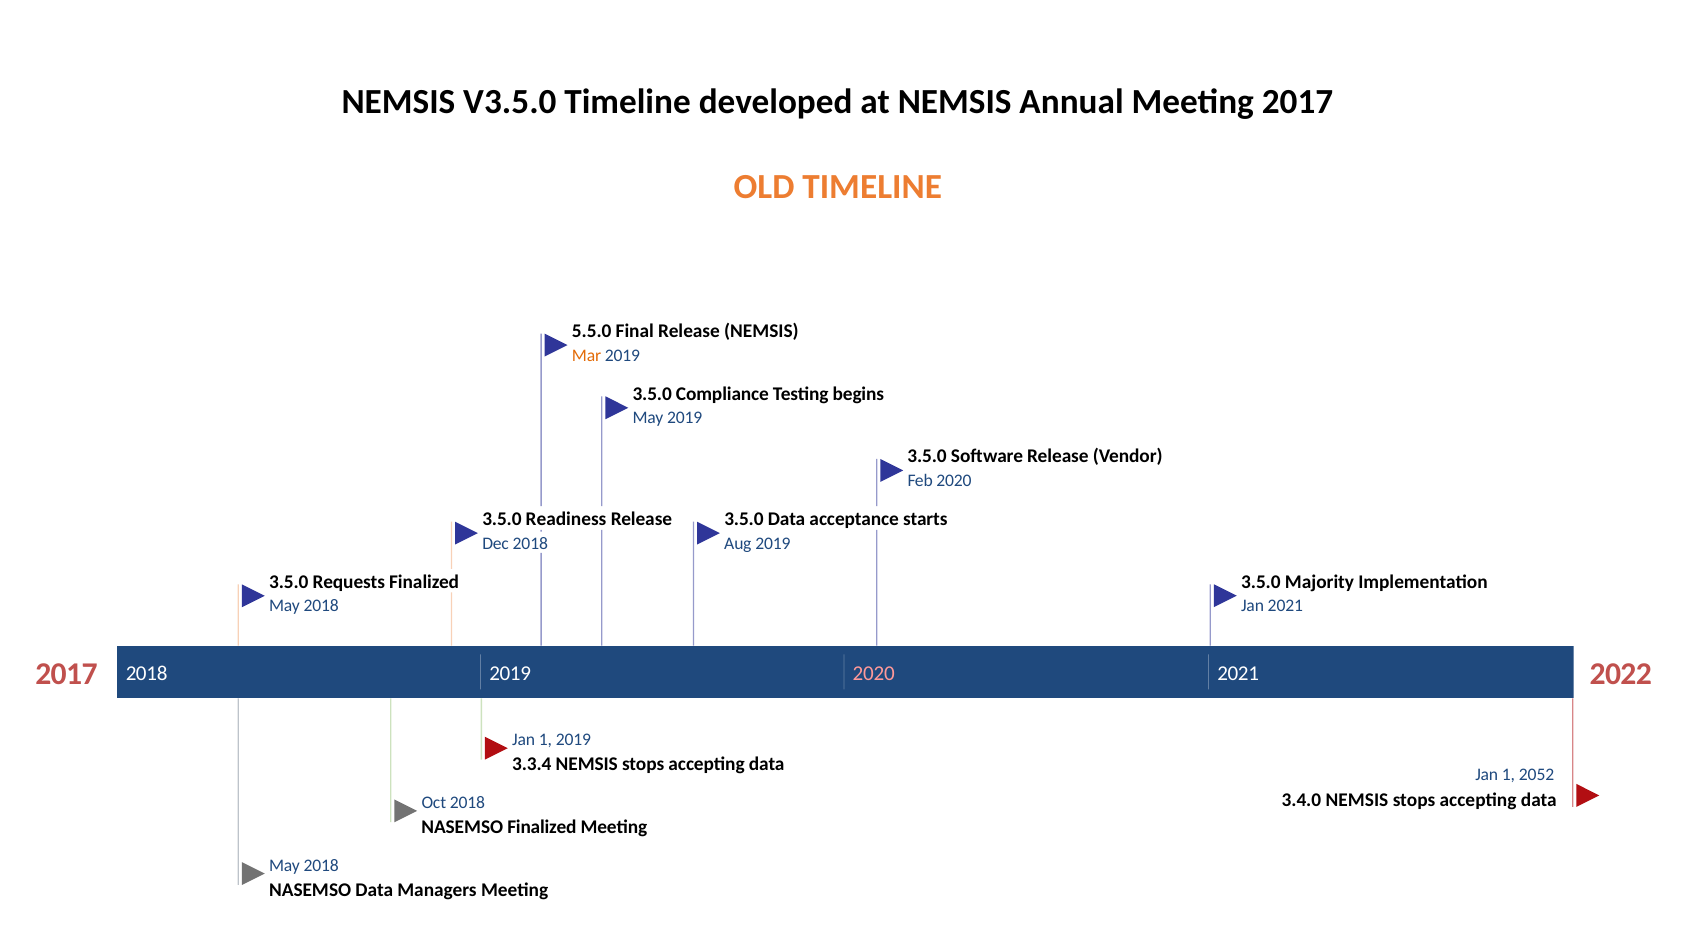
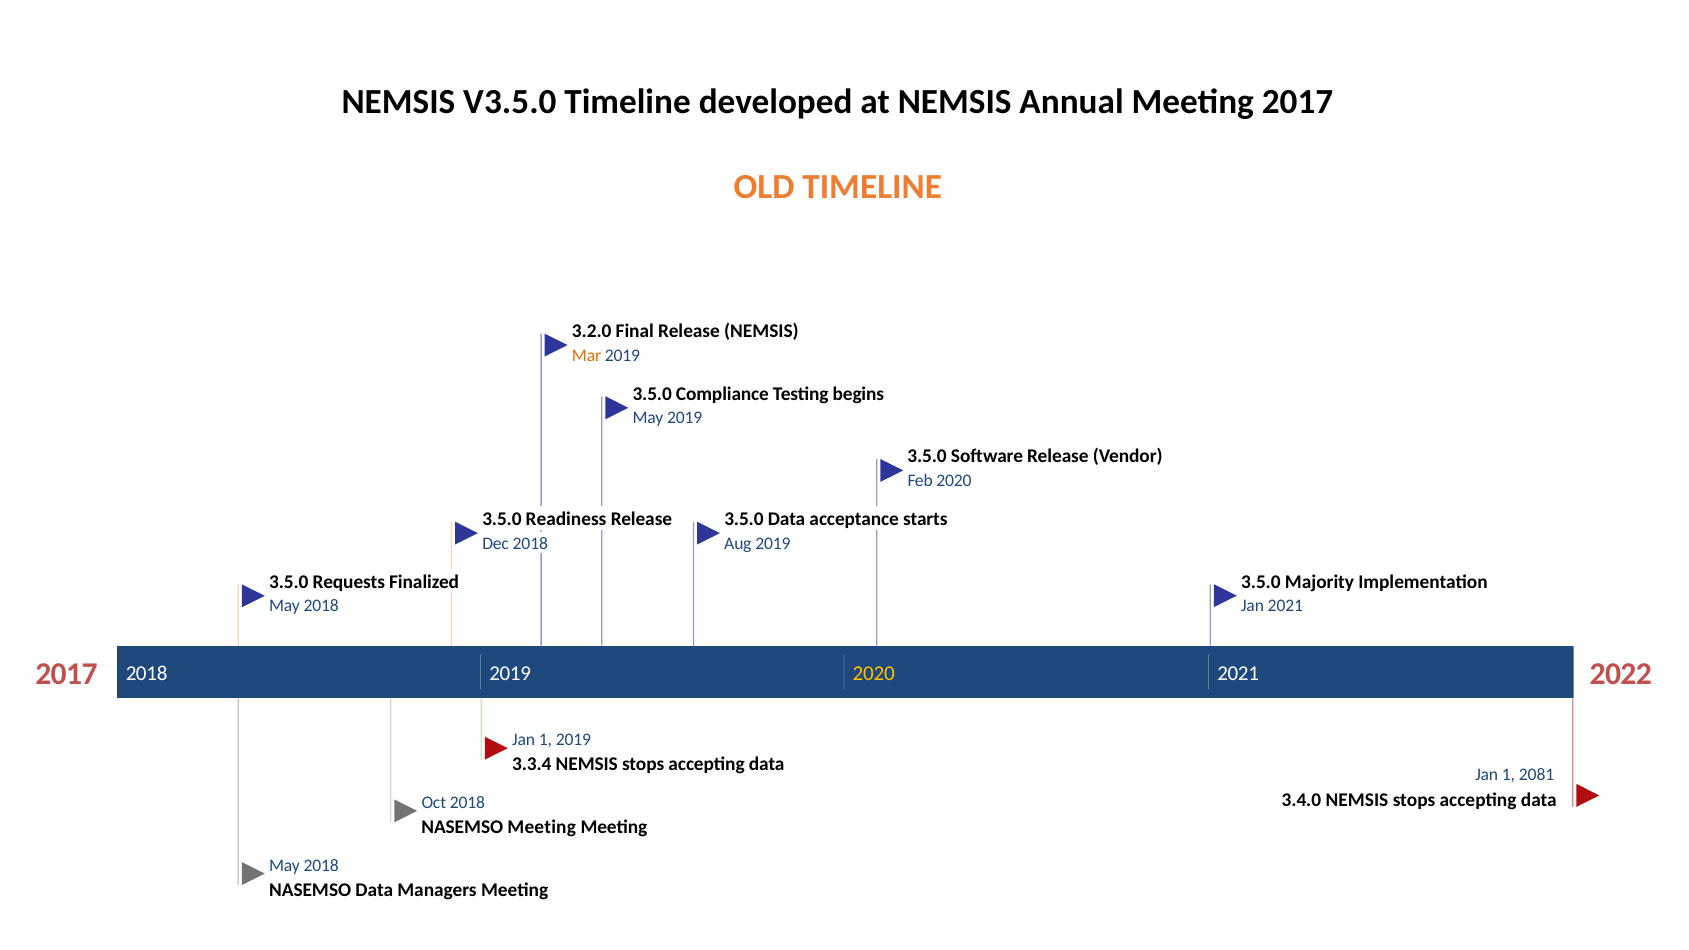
5.5.0: 5.5.0 -> 3.2.0
2020 at (874, 673) colour: pink -> yellow
2052: 2052 -> 2081
NASEMSO Finalized: Finalized -> Meeting
